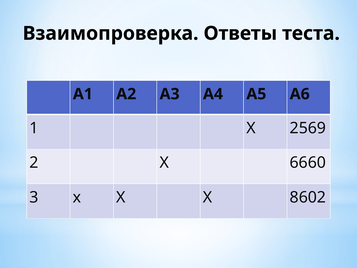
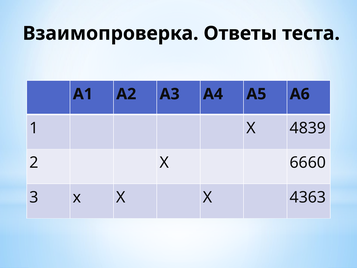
2569: 2569 -> 4839
8602: 8602 -> 4363
